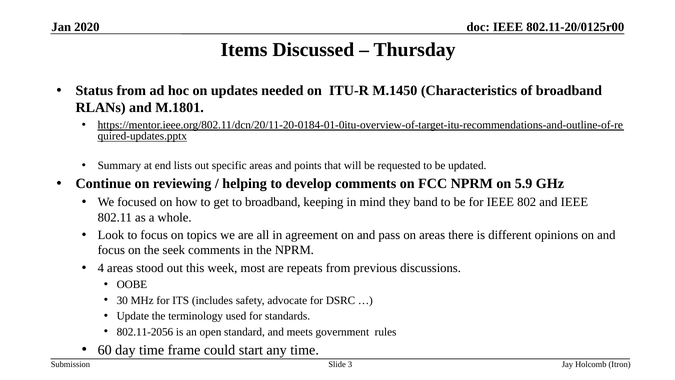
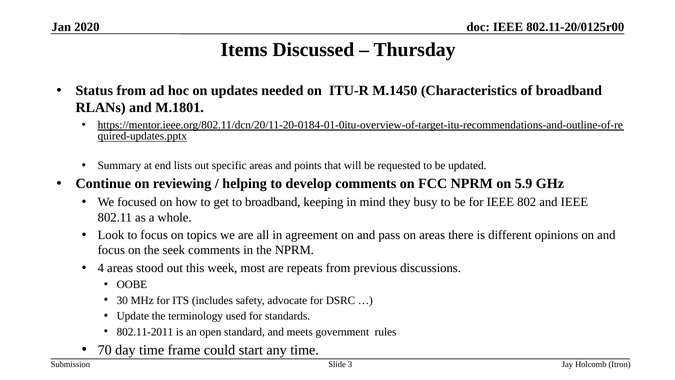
band: band -> busy
802.11-2056: 802.11-2056 -> 802.11-2011
60: 60 -> 70
